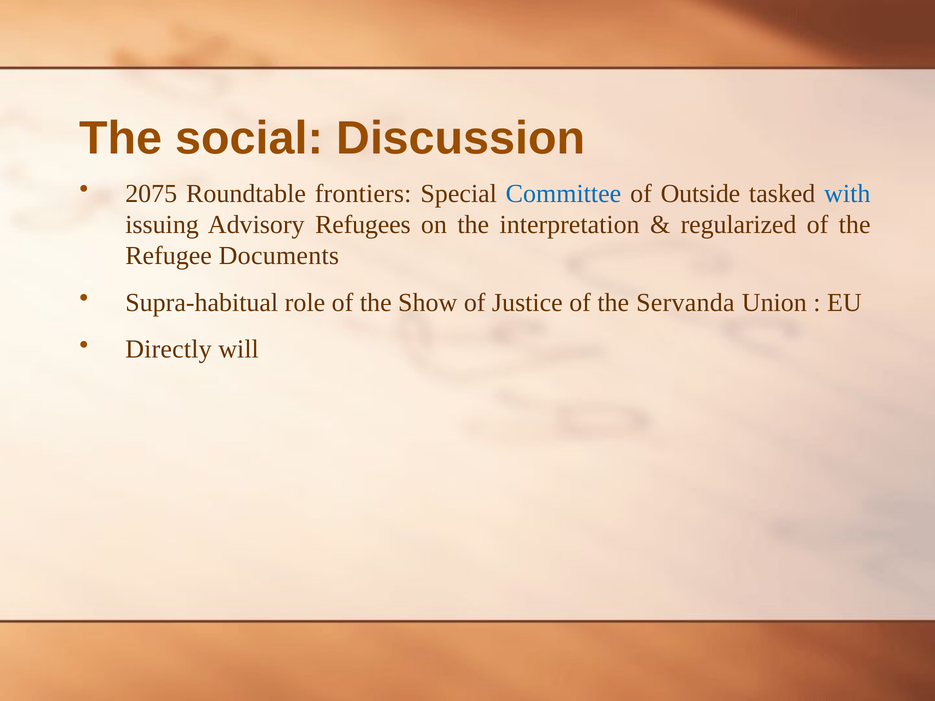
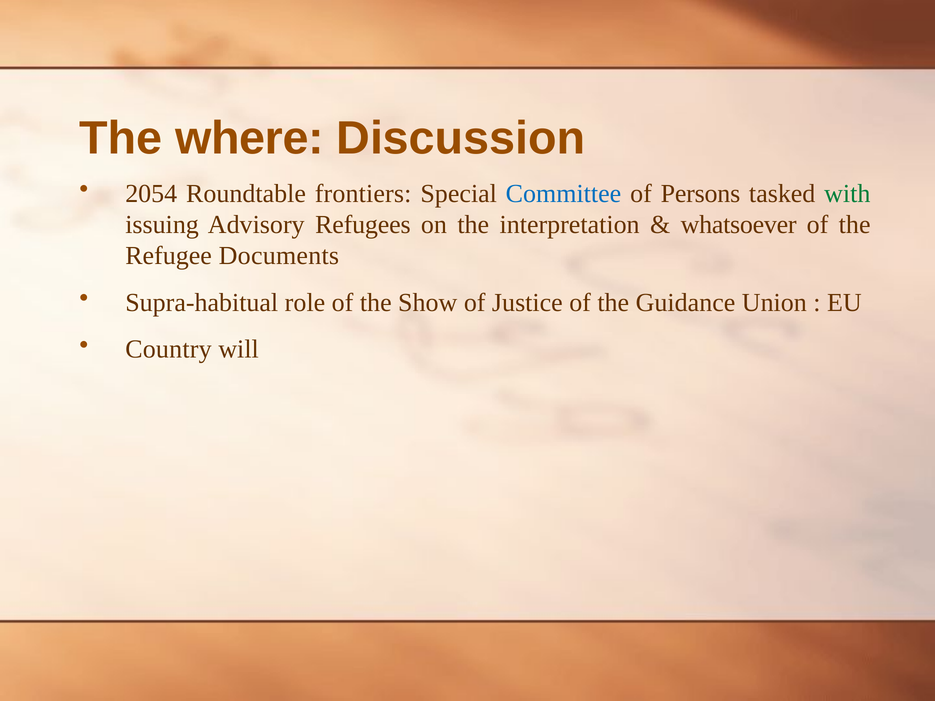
social: social -> where
2075: 2075 -> 2054
Outside: Outside -> Persons
with colour: blue -> green
regularized: regularized -> whatsoever
Servanda: Servanda -> Guidance
Directly: Directly -> Country
